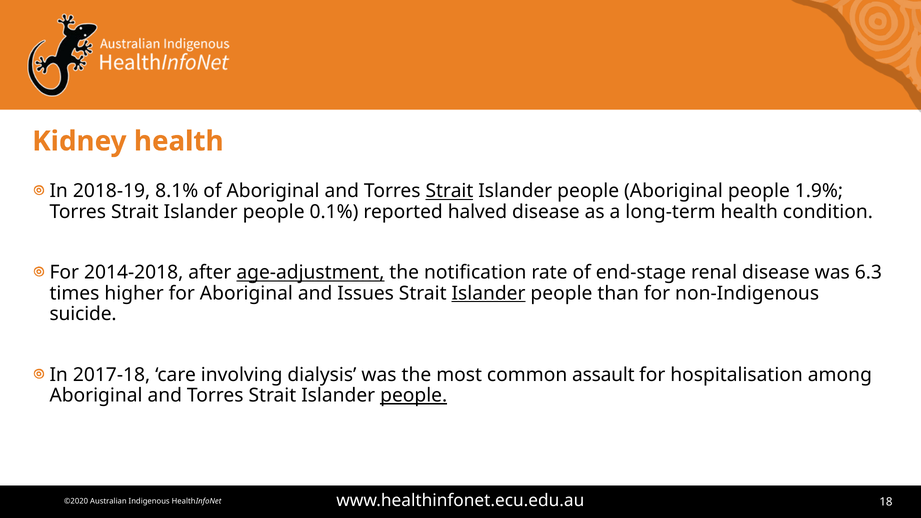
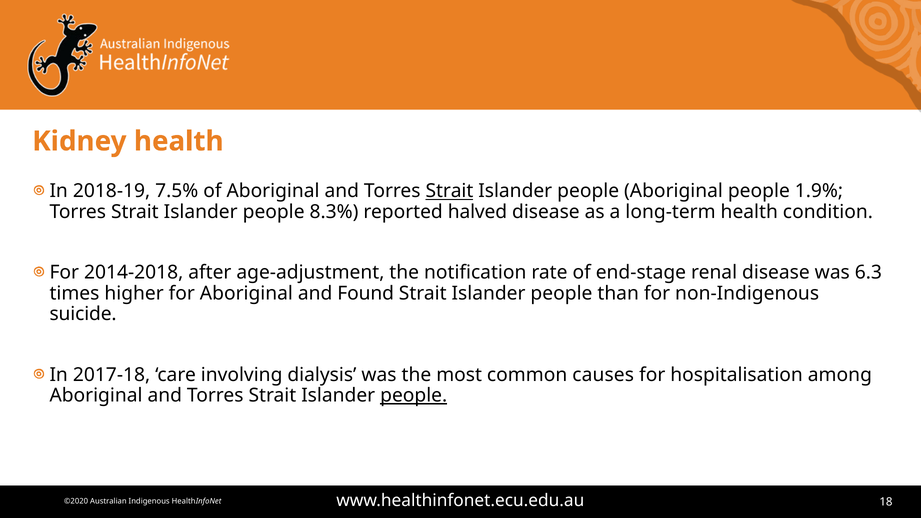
8.1%: 8.1% -> 7.5%
0.1%: 0.1% -> 8.3%
age-adjustment underline: present -> none
Issues: Issues -> Found
Islander at (489, 293) underline: present -> none
assault: assault -> causes
